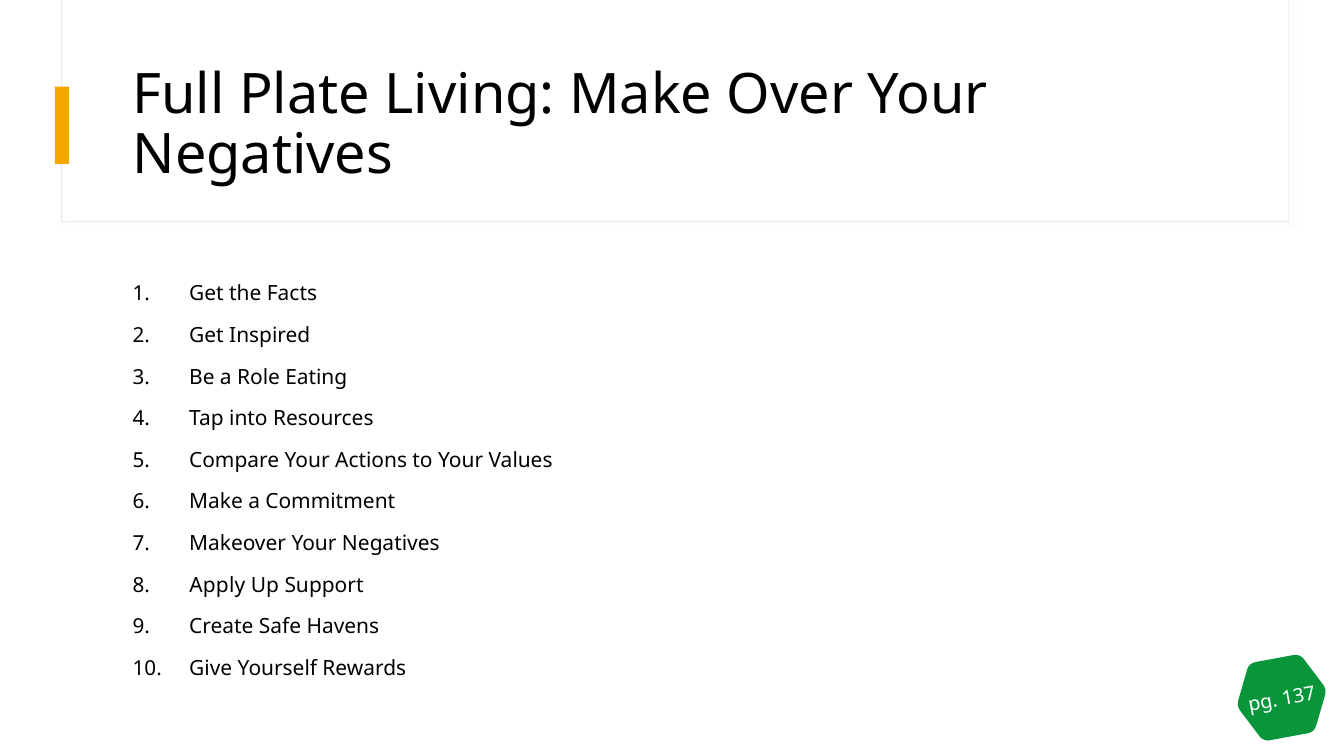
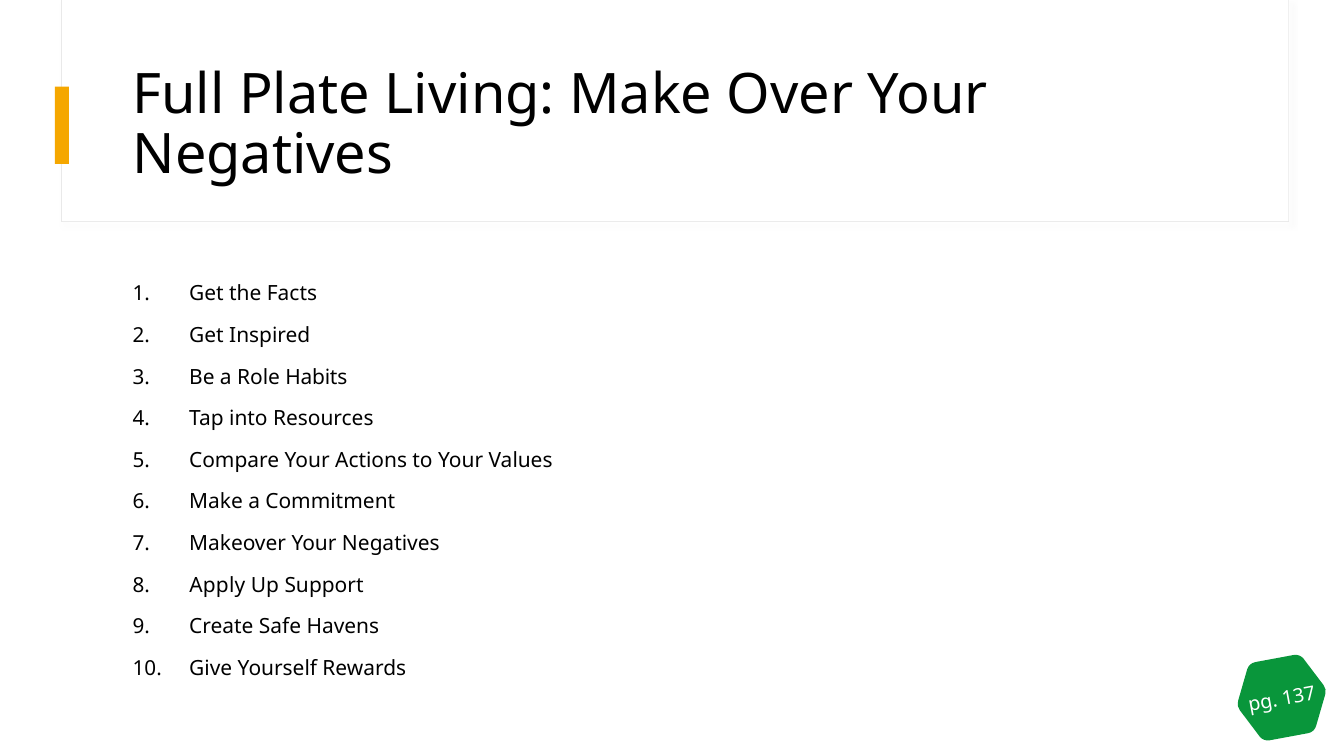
Eating: Eating -> Habits
